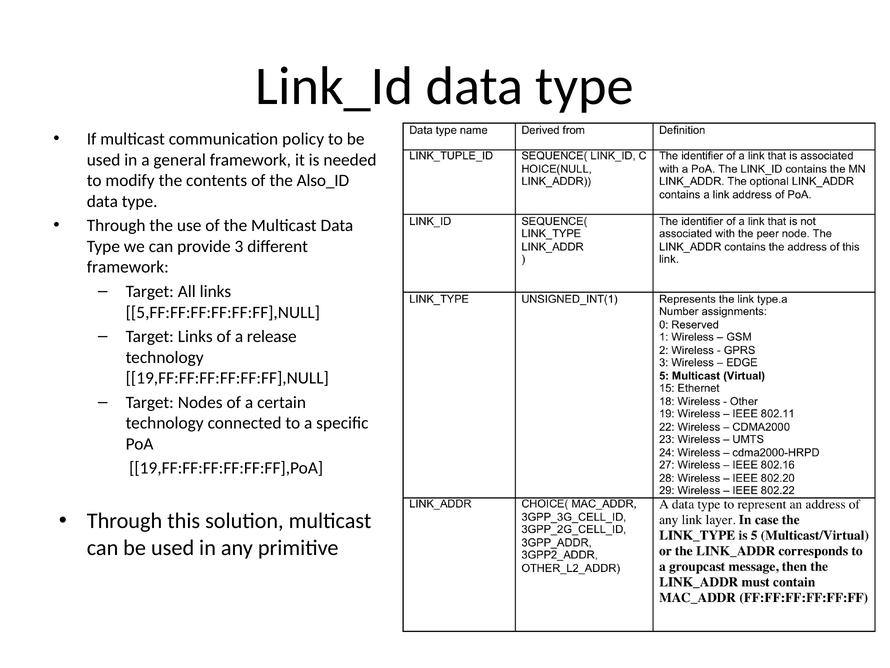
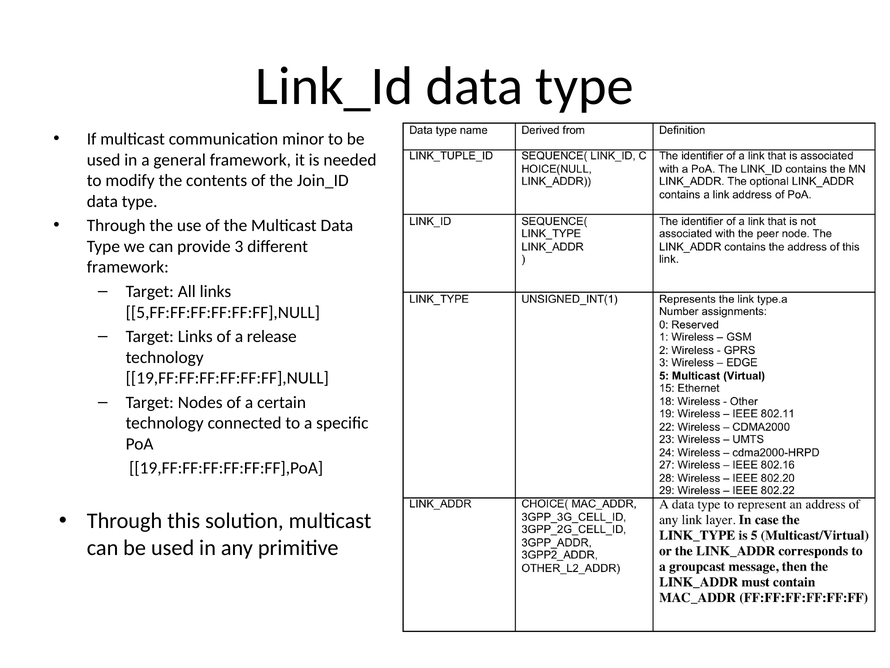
policy: policy -> minor
Also_ID: Also_ID -> Join_ID
